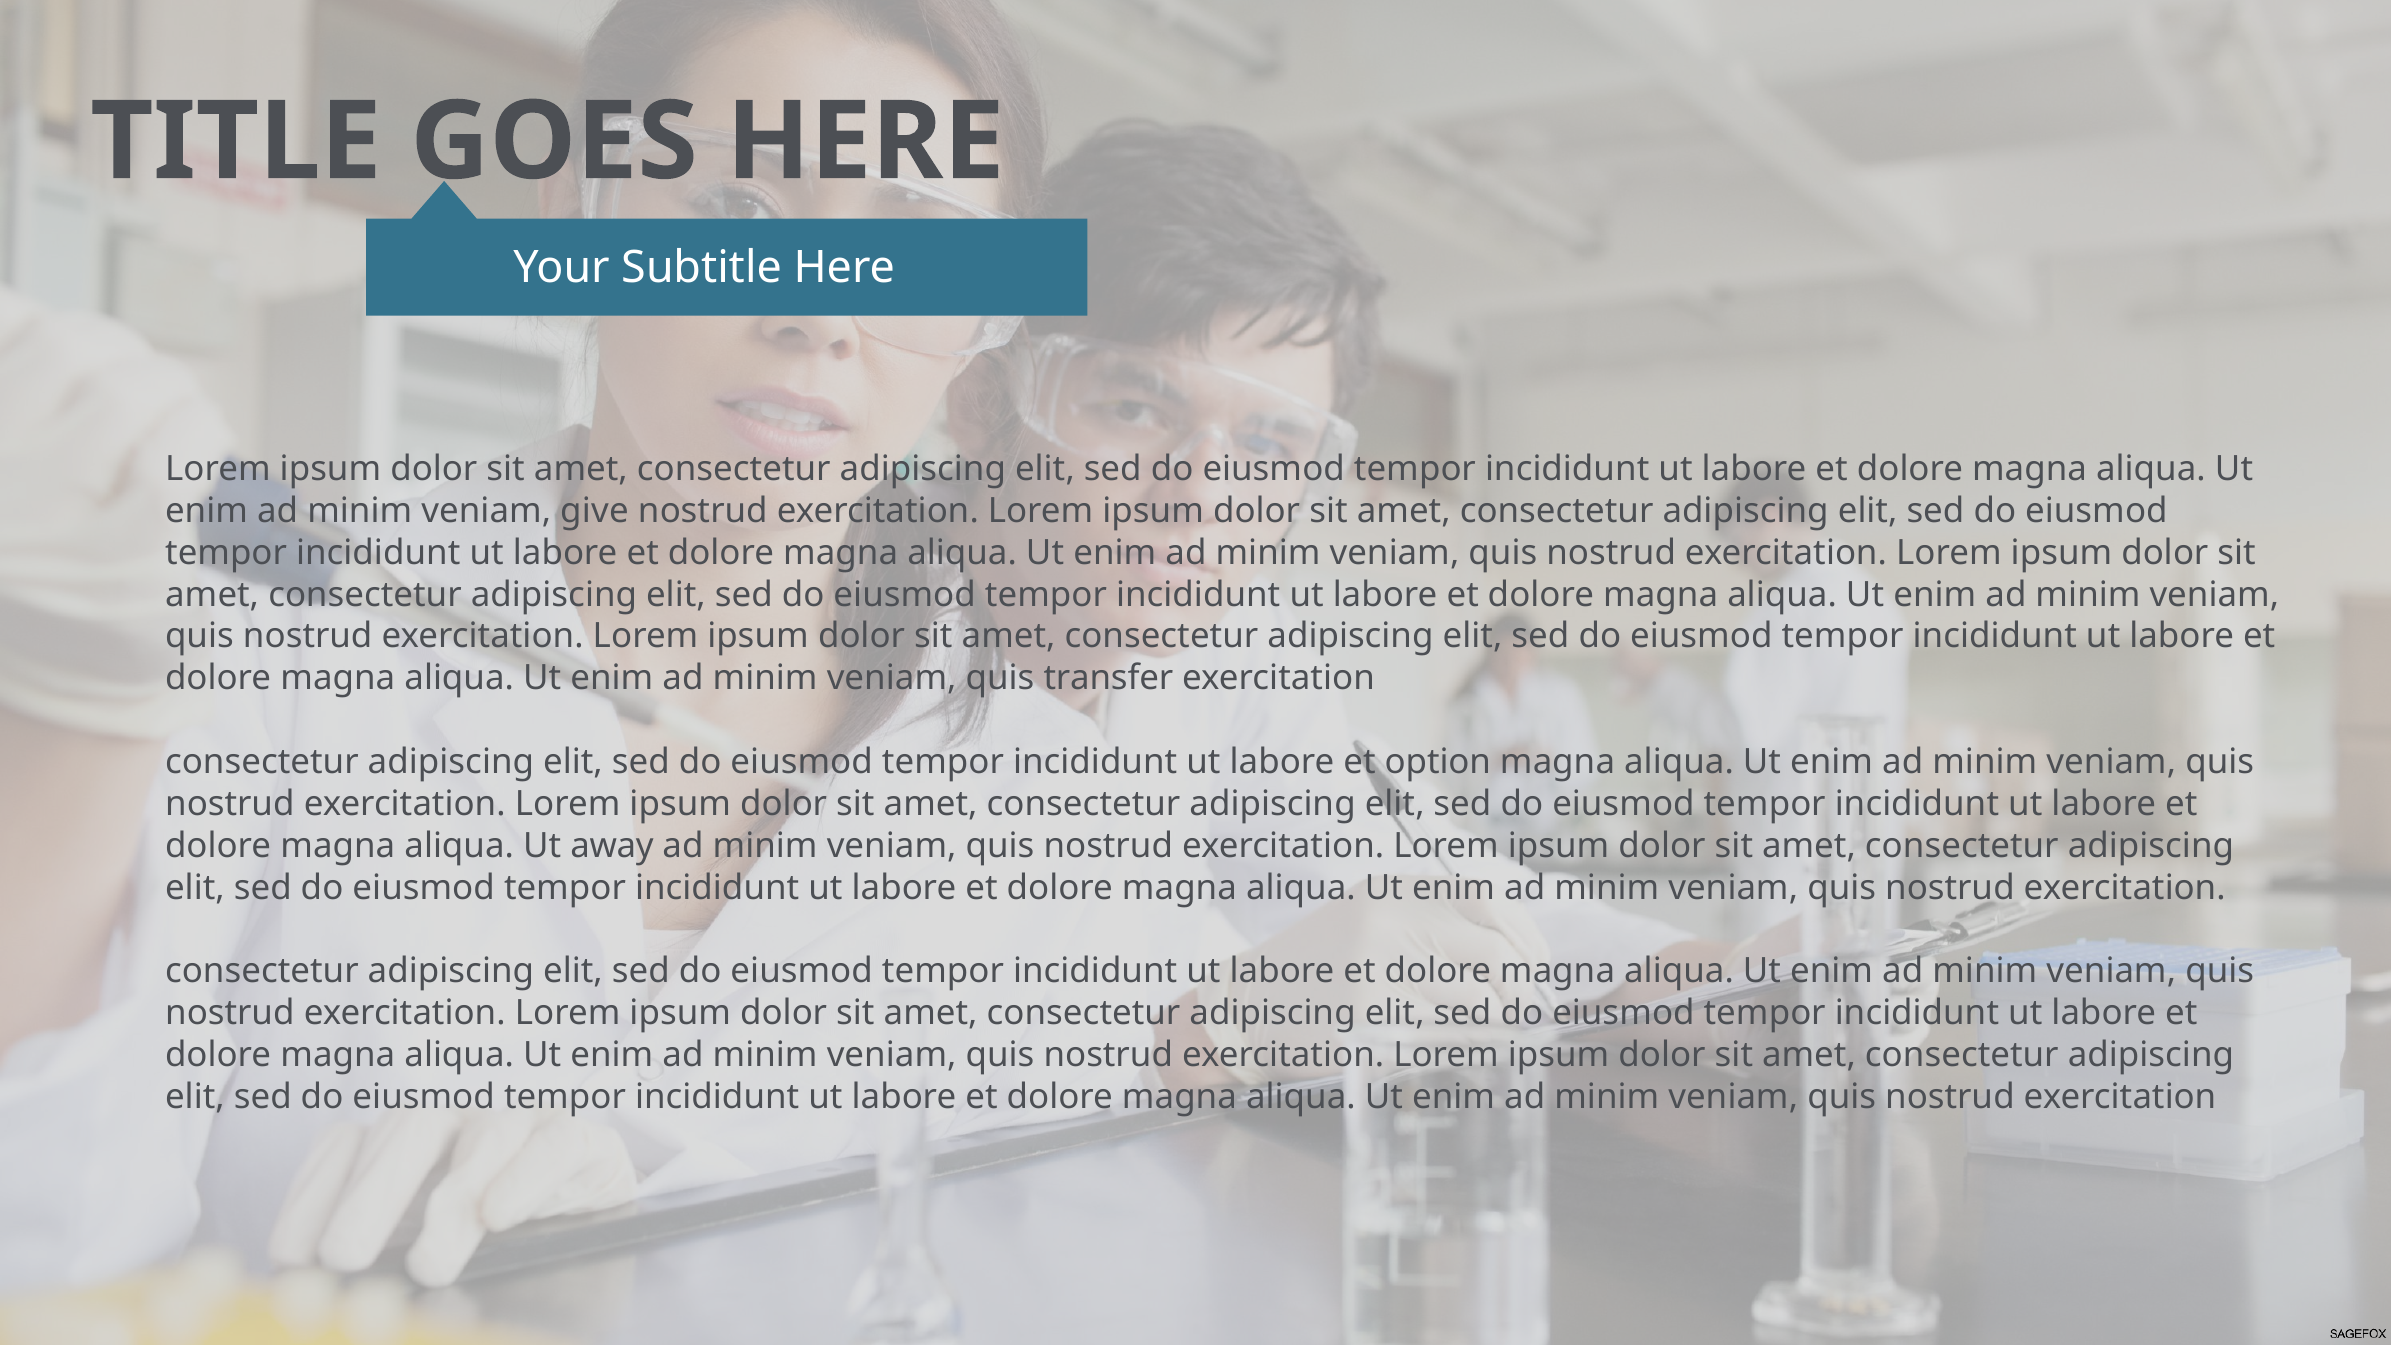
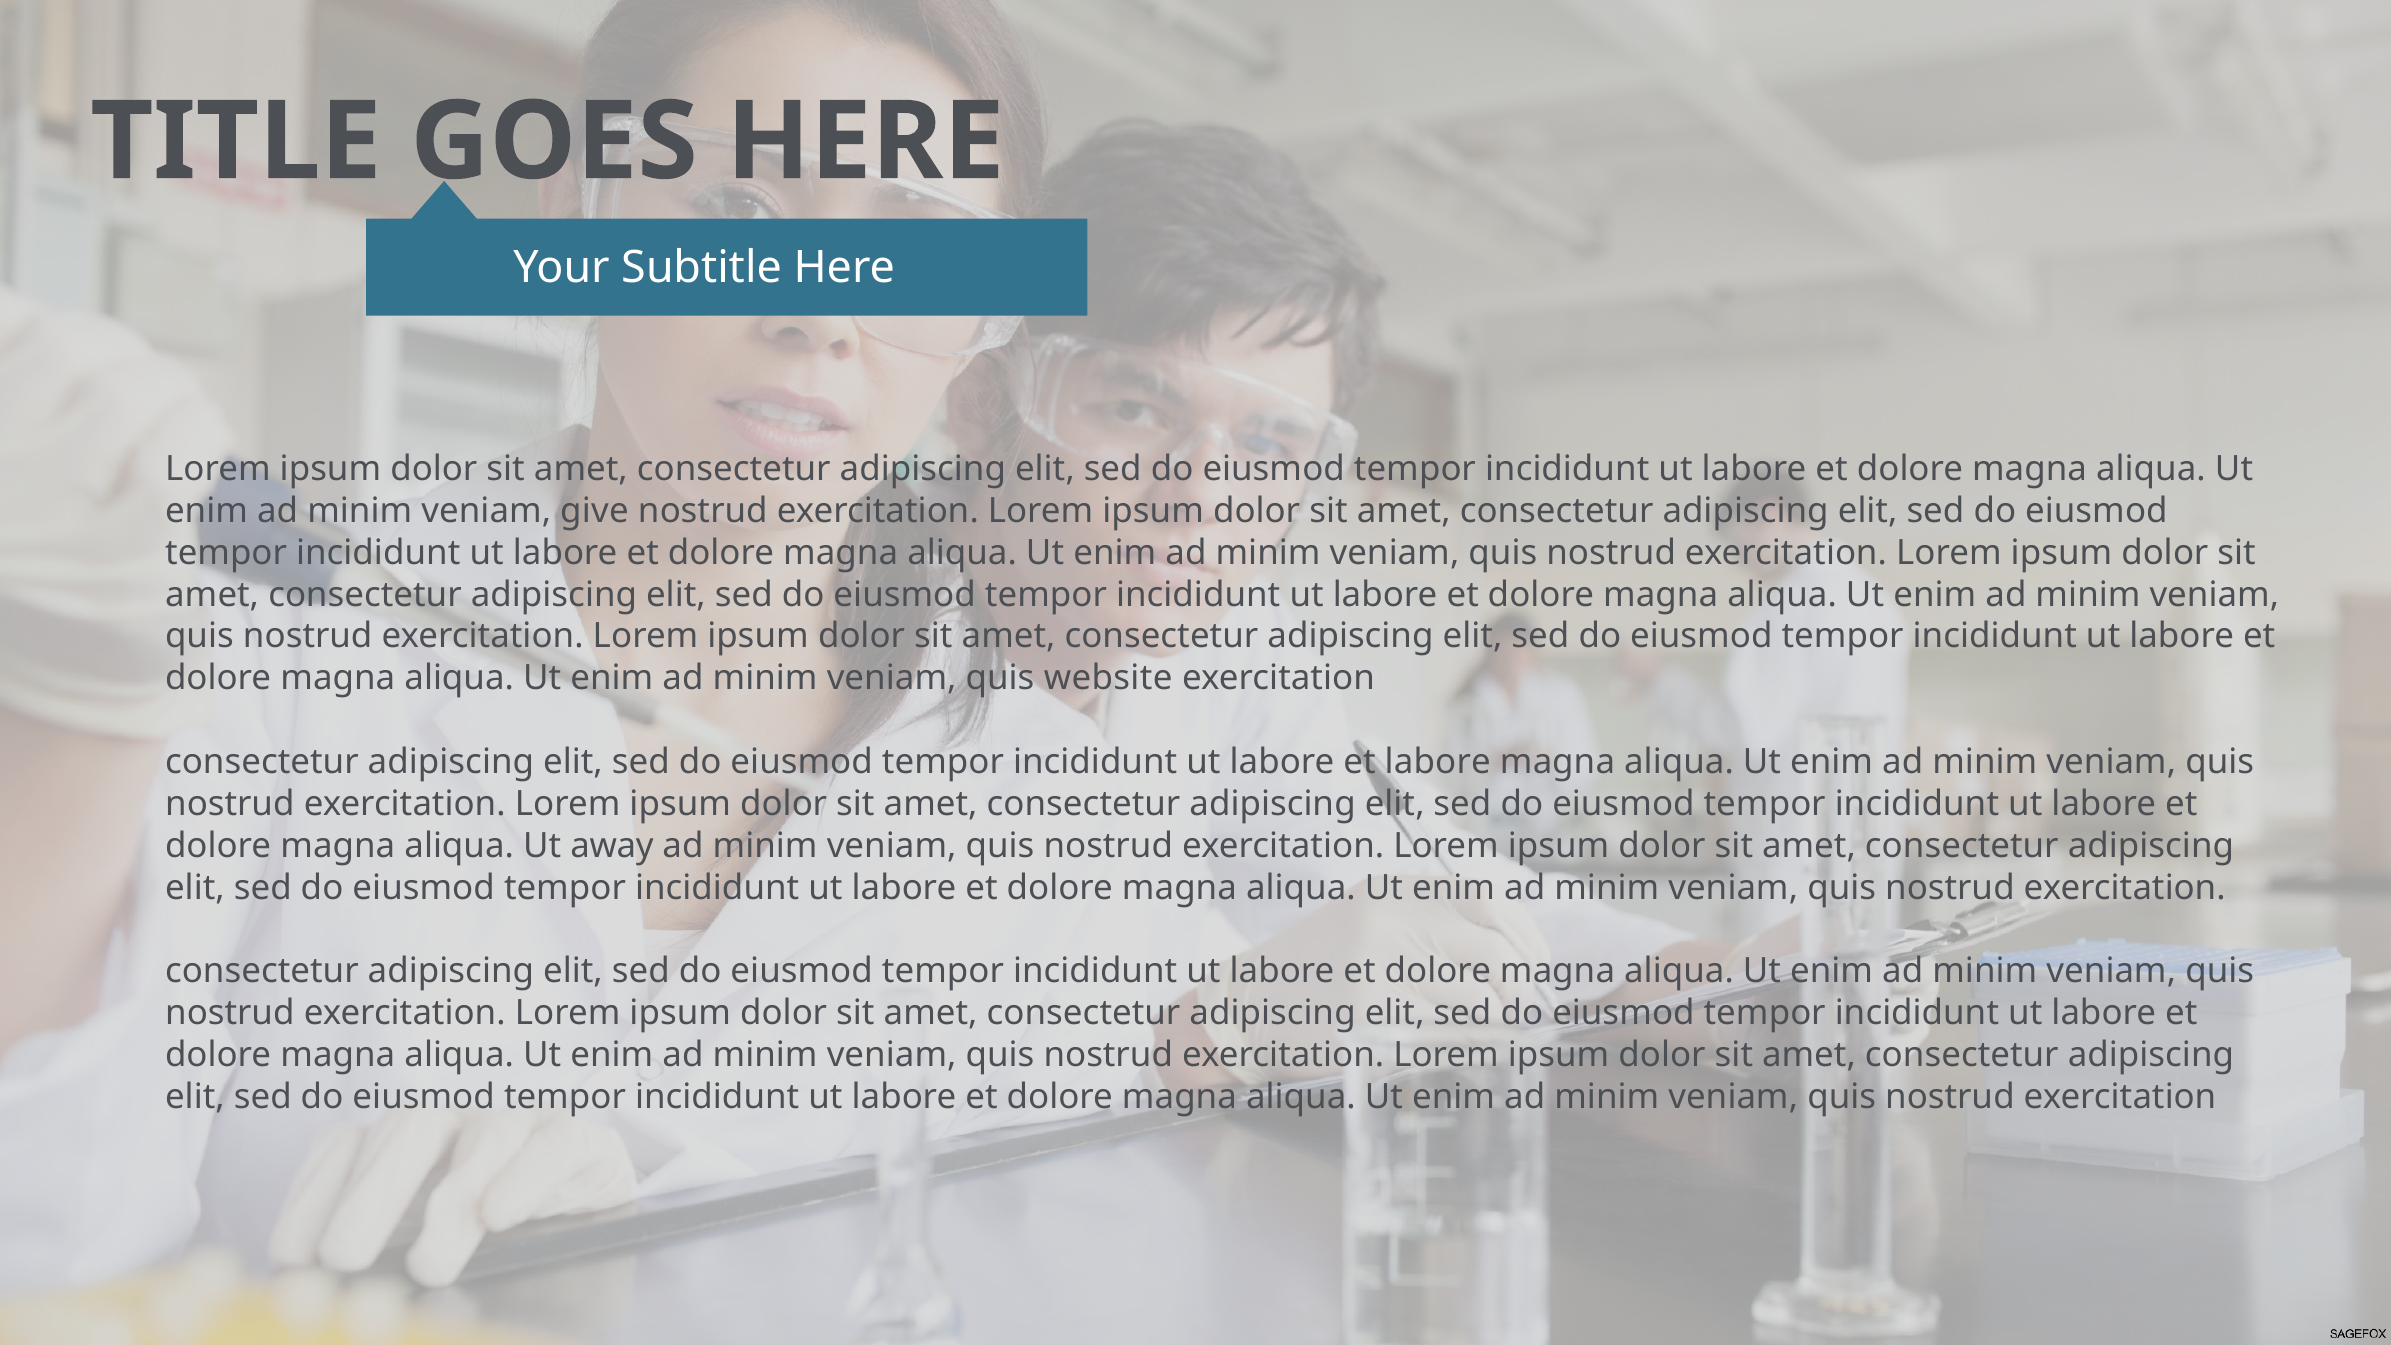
transfer: transfer -> website
et option: option -> labore
